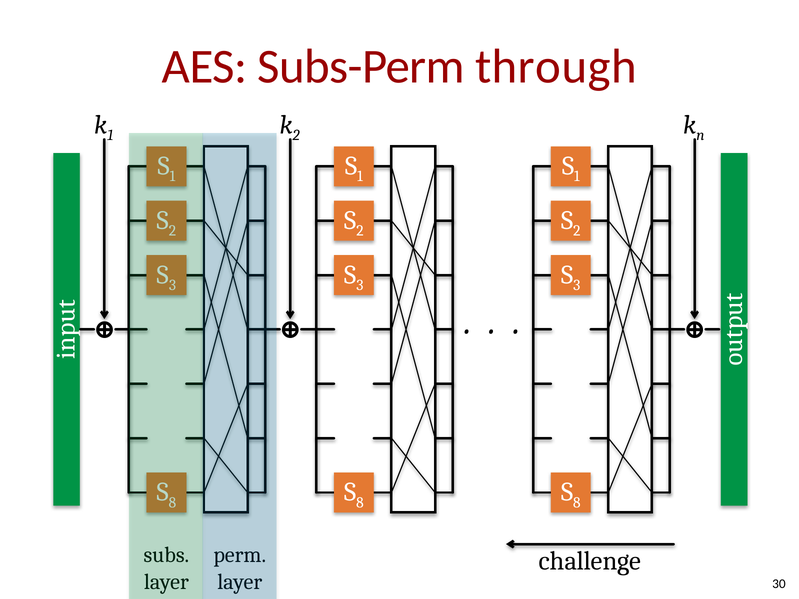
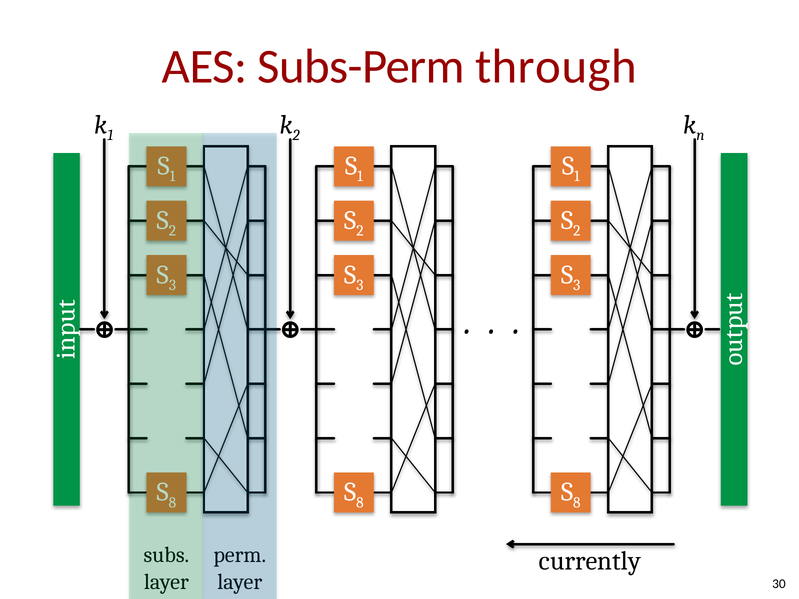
challenge: challenge -> currently
